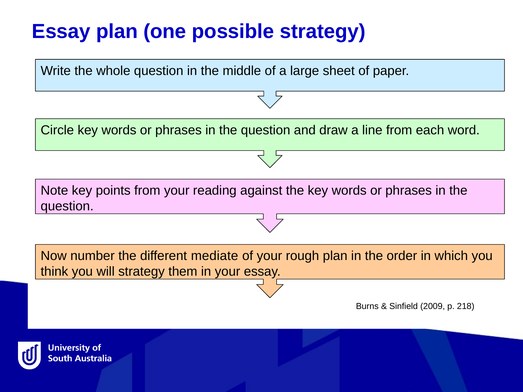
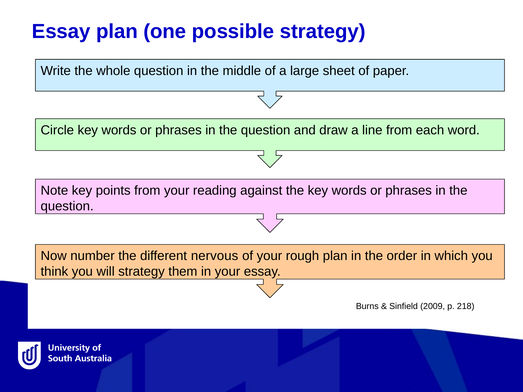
mediate: mediate -> nervous
